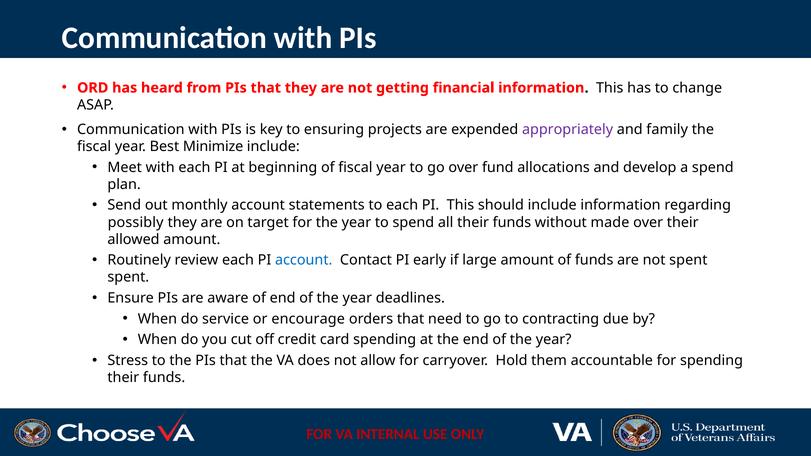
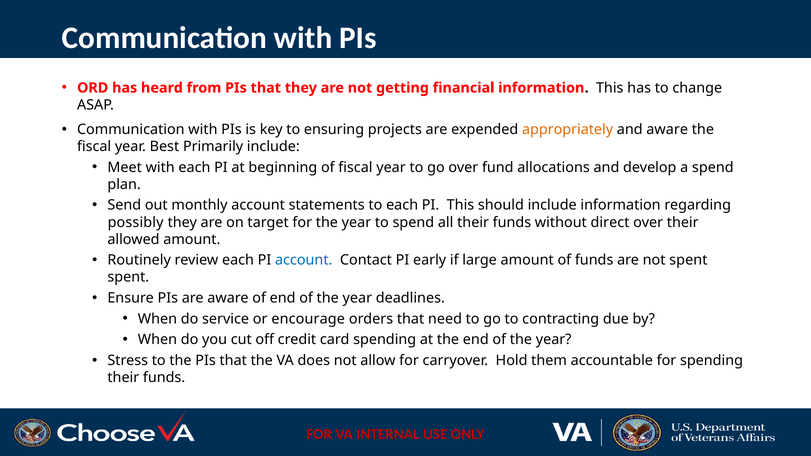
appropriately colour: purple -> orange
and family: family -> aware
Minimize: Minimize -> Primarily
made: made -> direct
